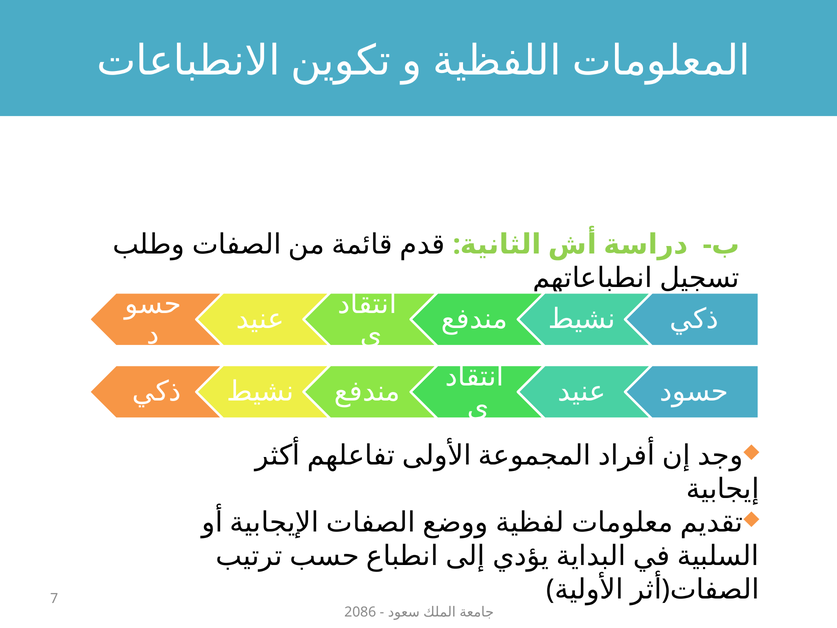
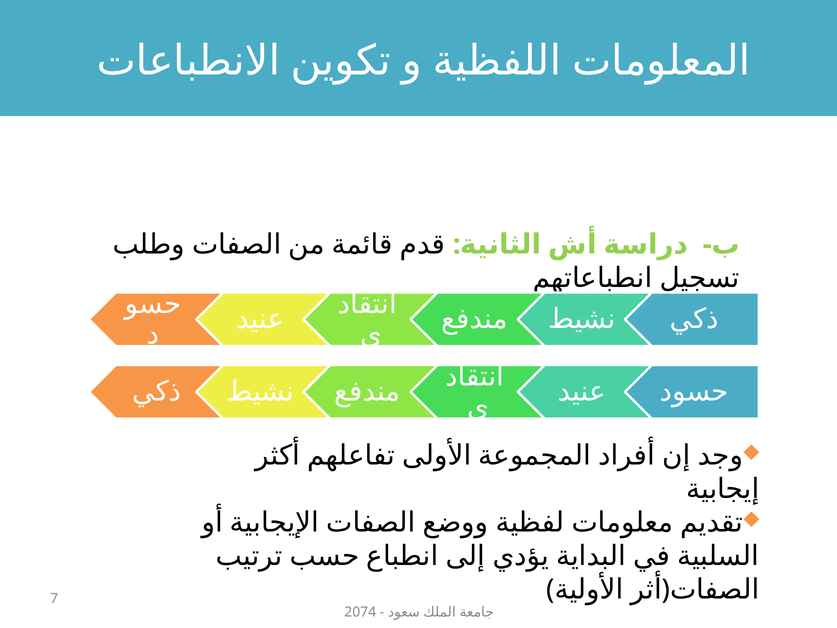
2086: 2086 -> 2074
